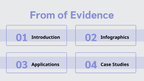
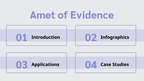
From: From -> Amet
